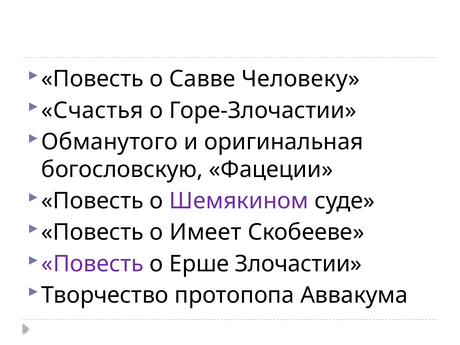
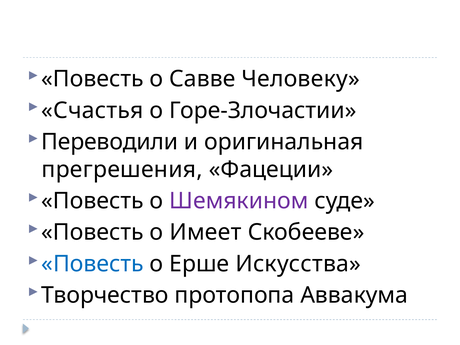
Обманутого: Обманутого -> Переводили
богословскую: богословскую -> прегрешения
Повесть at (92, 264) colour: purple -> blue
Злочастии: Злочастии -> Искусства
